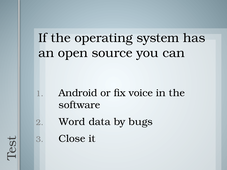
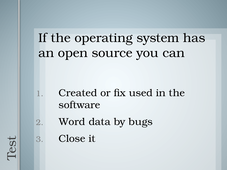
Android: Android -> Created
voice: voice -> used
